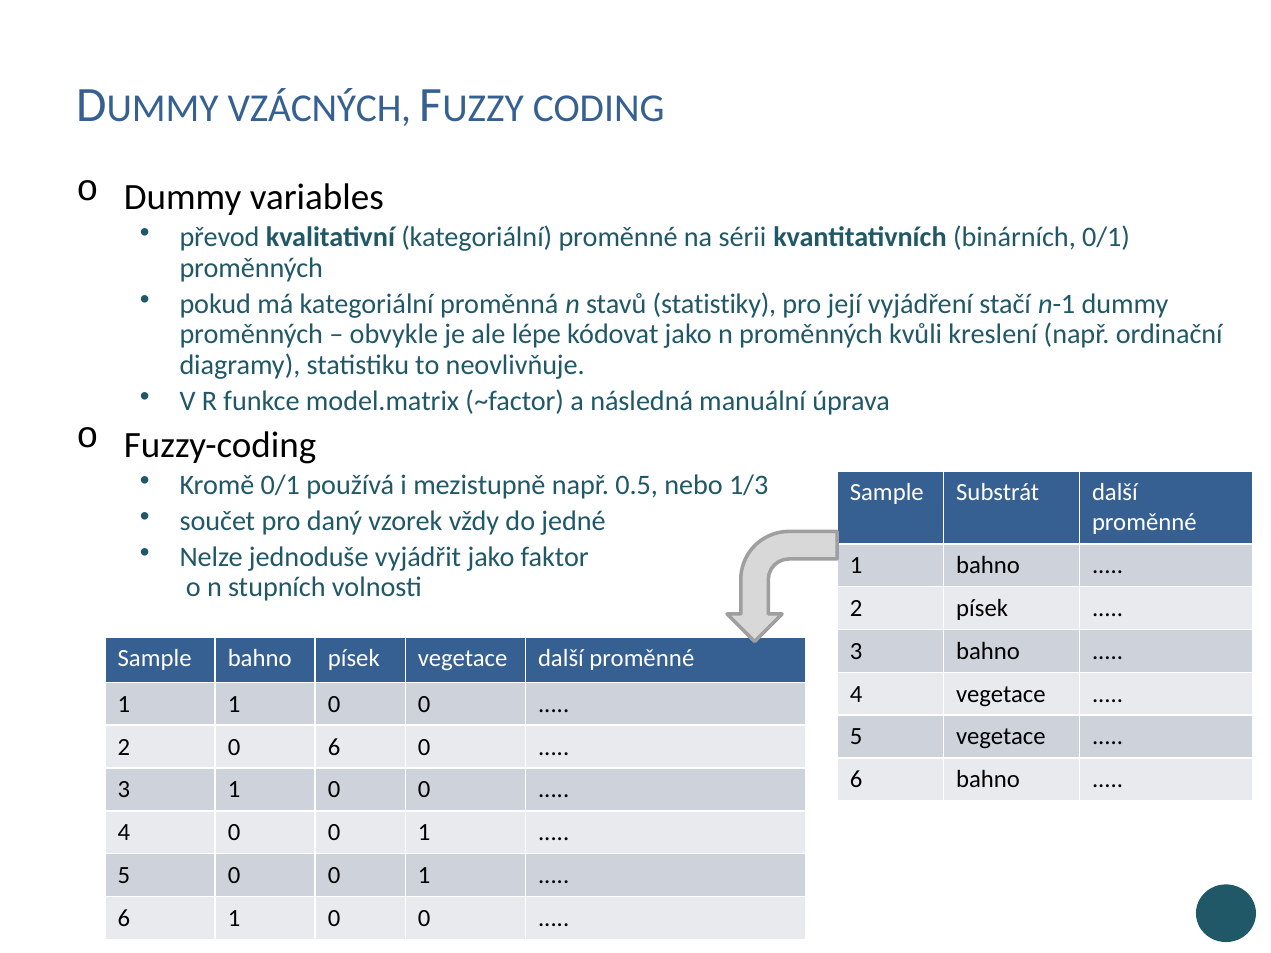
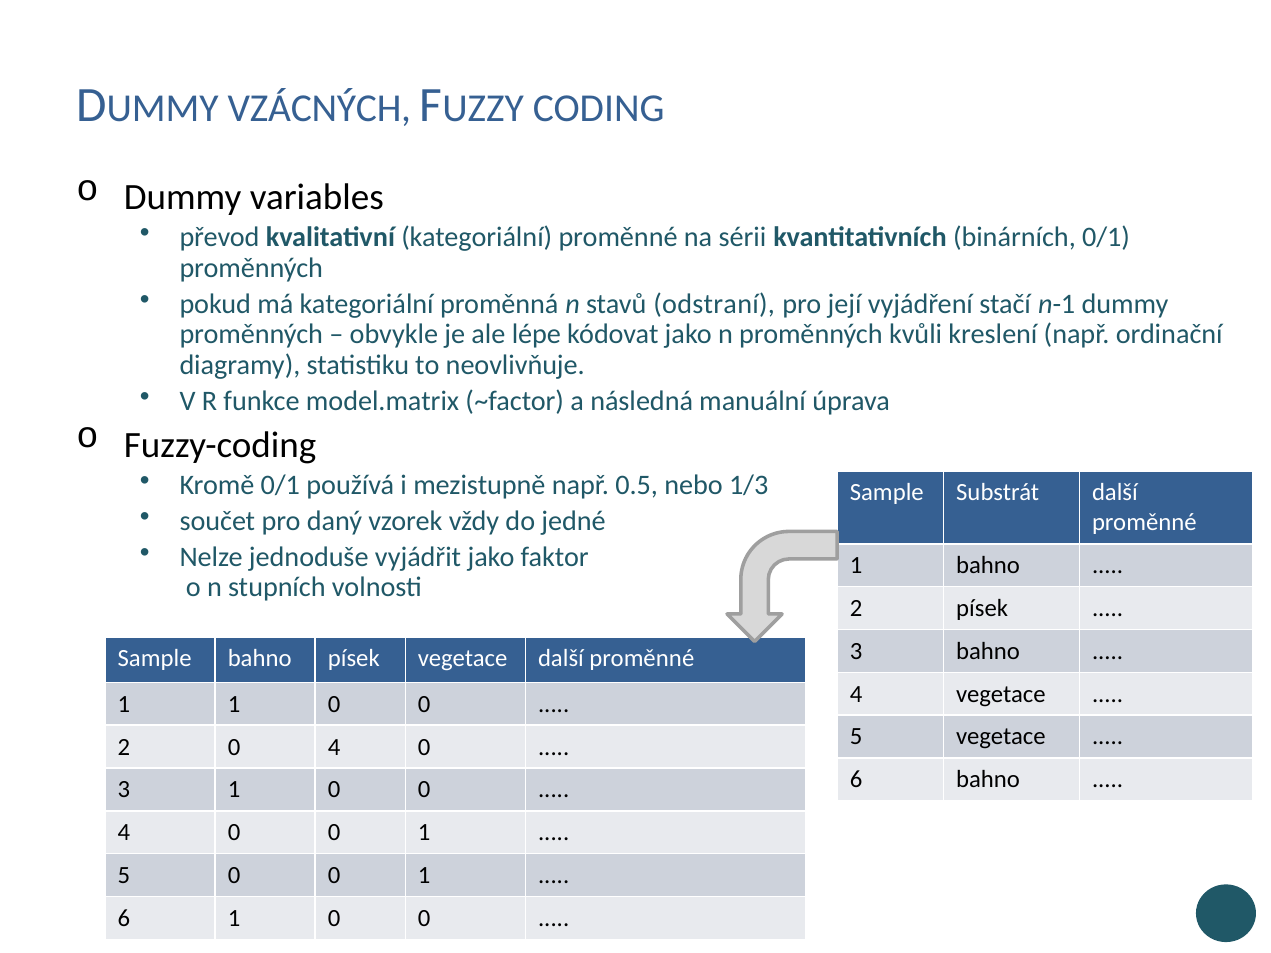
statistiky: statistiky -> odstraní
0 6: 6 -> 4
